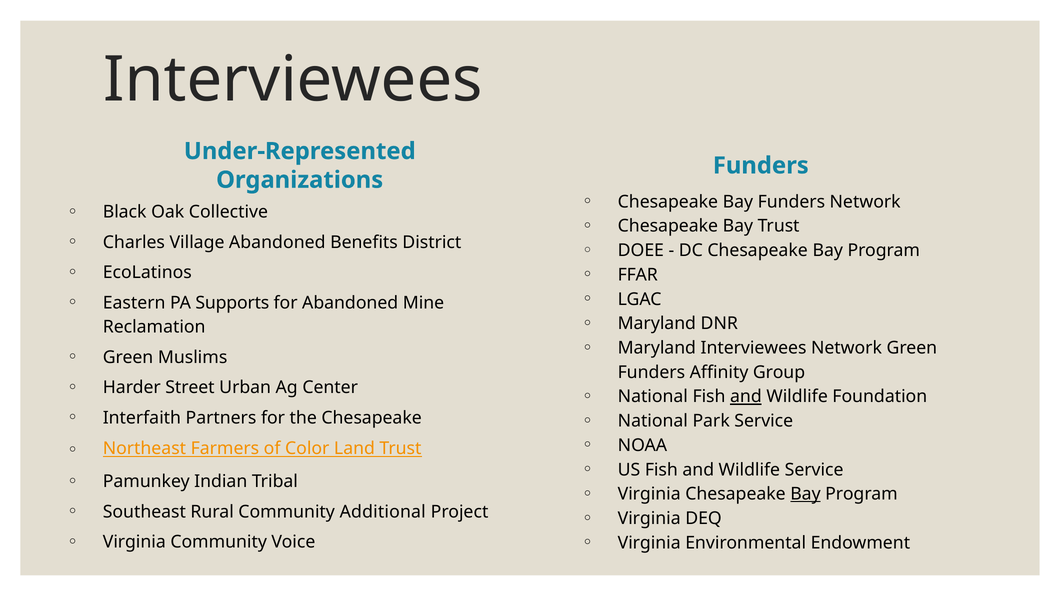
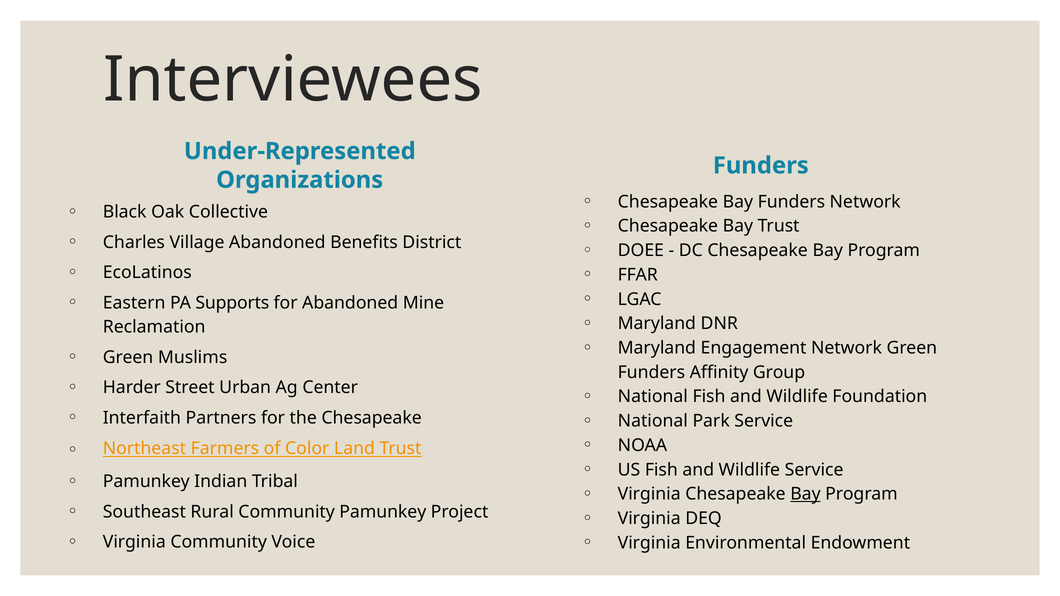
Maryland Interviewees: Interviewees -> Engagement
and at (746, 397) underline: present -> none
Community Additional: Additional -> Pamunkey
